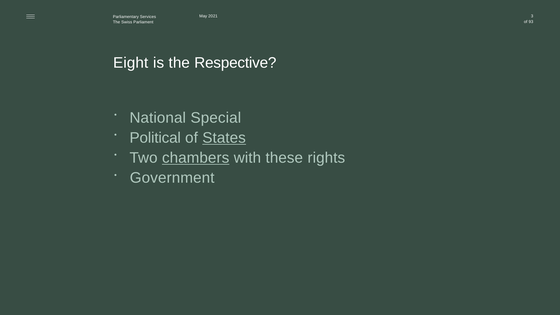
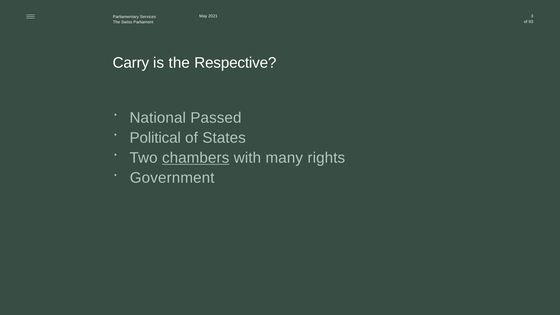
Eight: Eight -> Carry
Special: Special -> Passed
States underline: present -> none
these: these -> many
